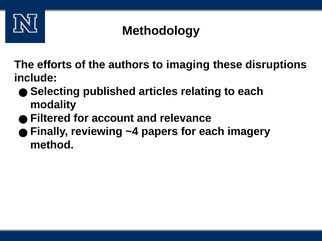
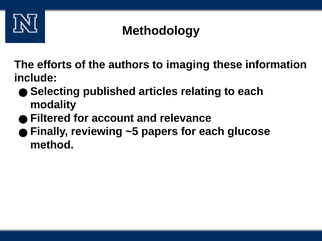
disruptions: disruptions -> information
~4: ~4 -> ~5
imagery: imagery -> glucose
